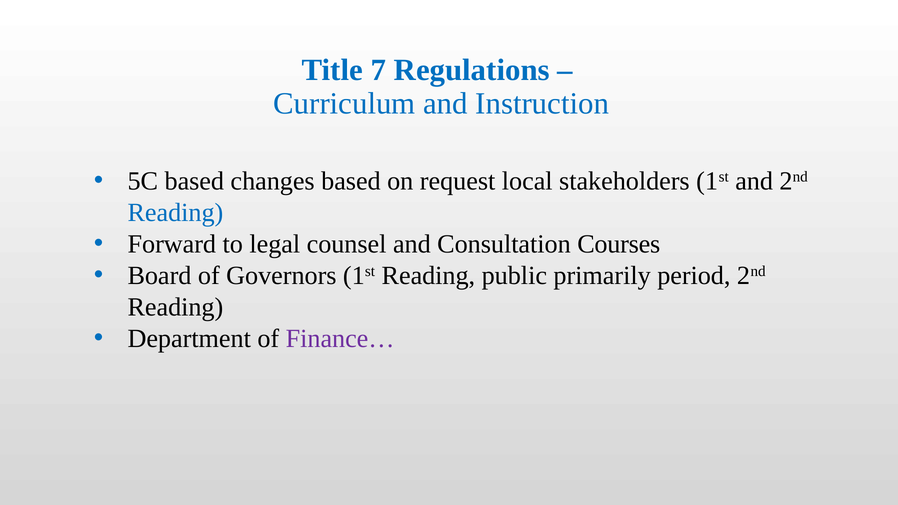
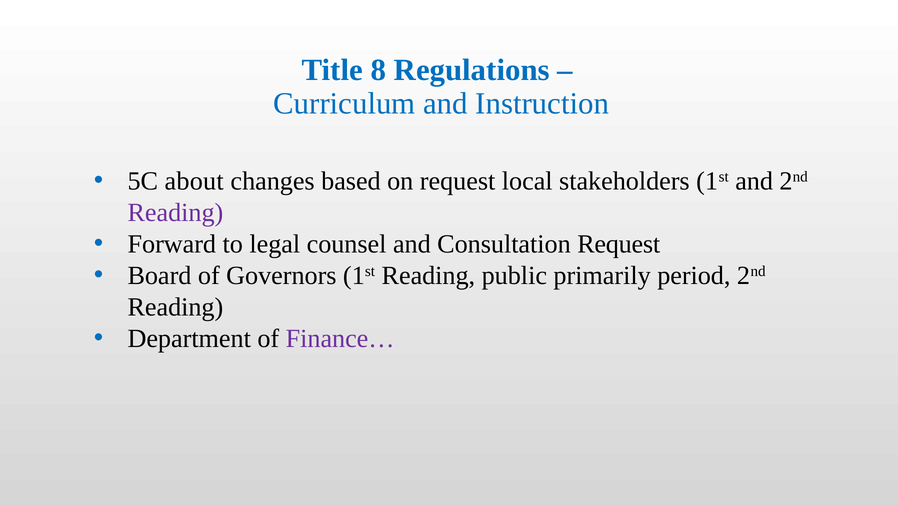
7: 7 -> 8
5C based: based -> about
Reading at (175, 213) colour: blue -> purple
Consultation Courses: Courses -> Request
